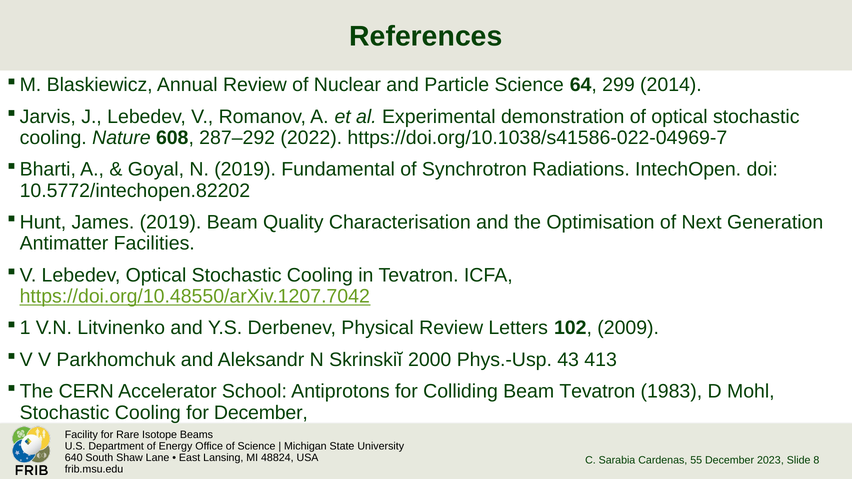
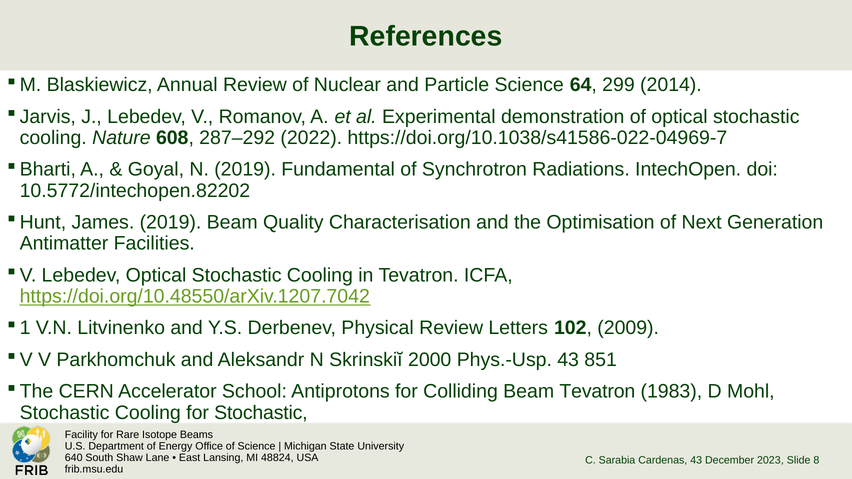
413: 413 -> 851
for December: December -> Stochastic
Cardenas 55: 55 -> 43
